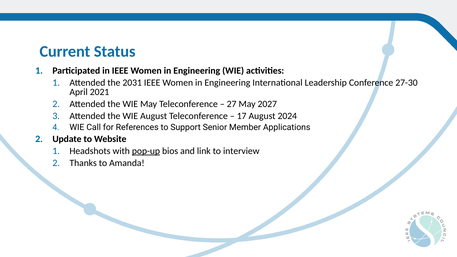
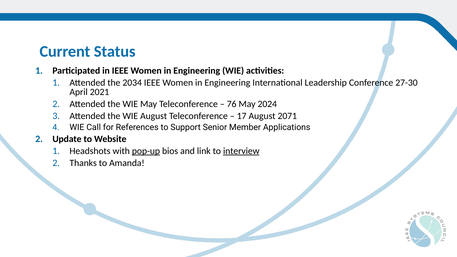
2031: 2031 -> 2034
27: 27 -> 76
2027: 2027 -> 2024
2024: 2024 -> 2071
interview underline: none -> present
